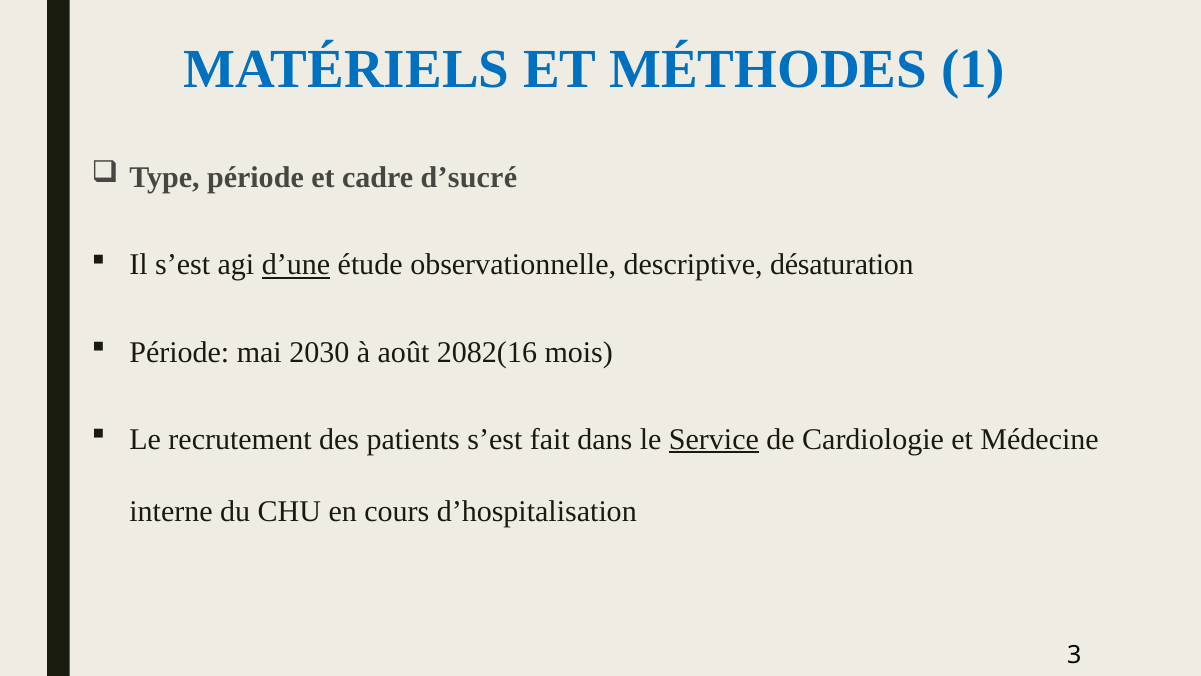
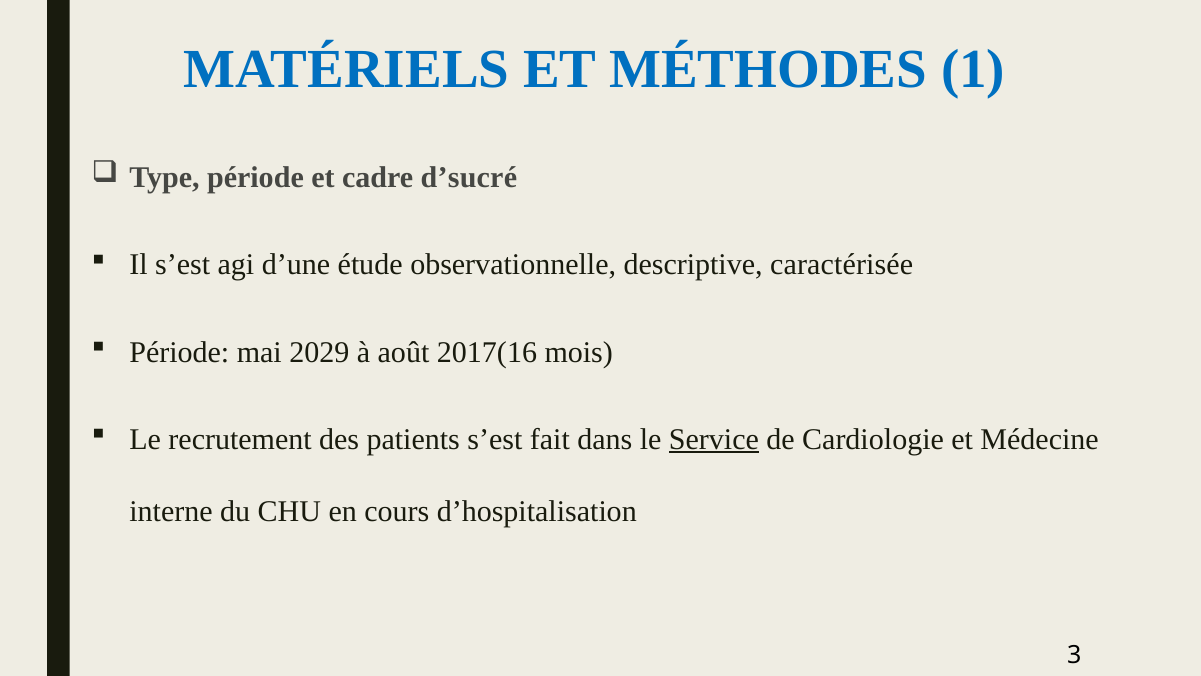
d’une underline: present -> none
désaturation: désaturation -> caractérisée
2030: 2030 -> 2029
2082(16: 2082(16 -> 2017(16
